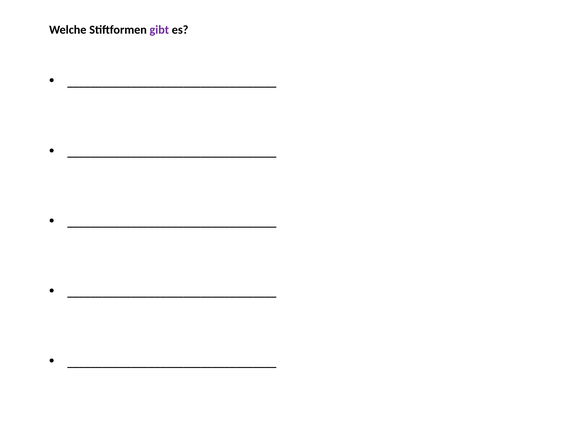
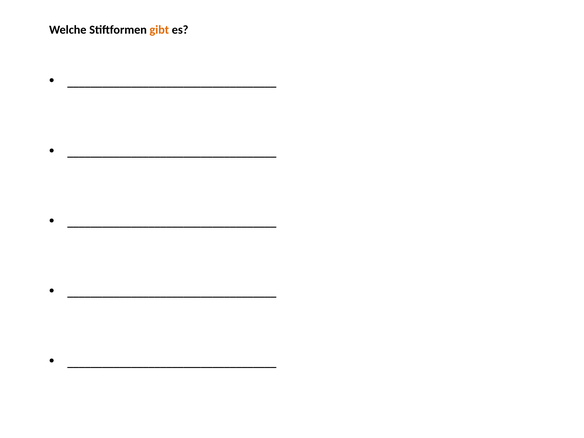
gibt colour: purple -> orange
